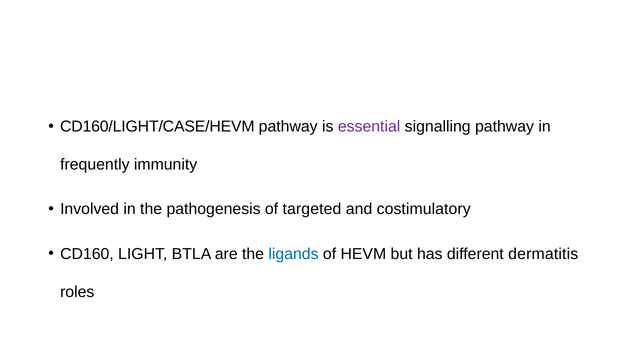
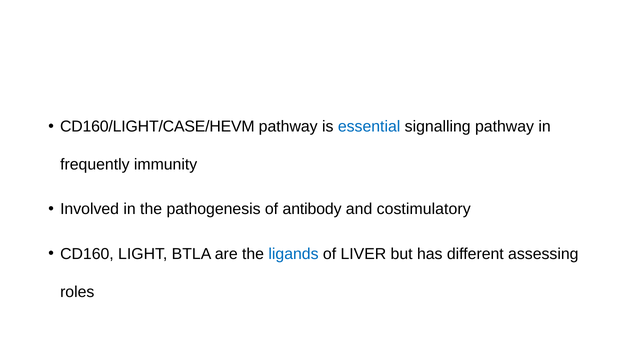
essential colour: purple -> blue
targeted: targeted -> antibody
HEVM: HEVM -> LIVER
dermatitis: dermatitis -> assessing
